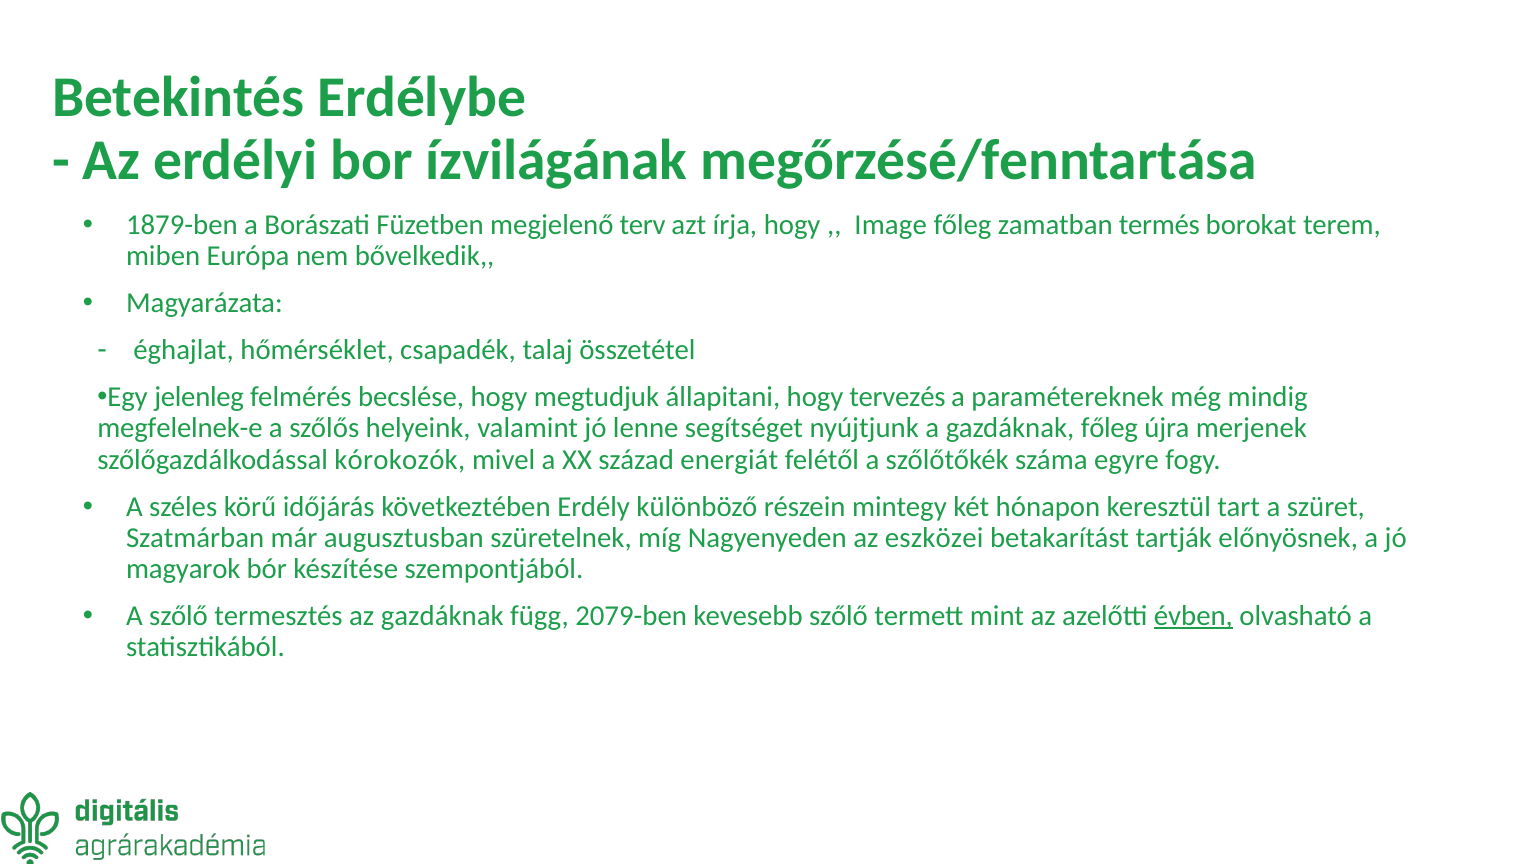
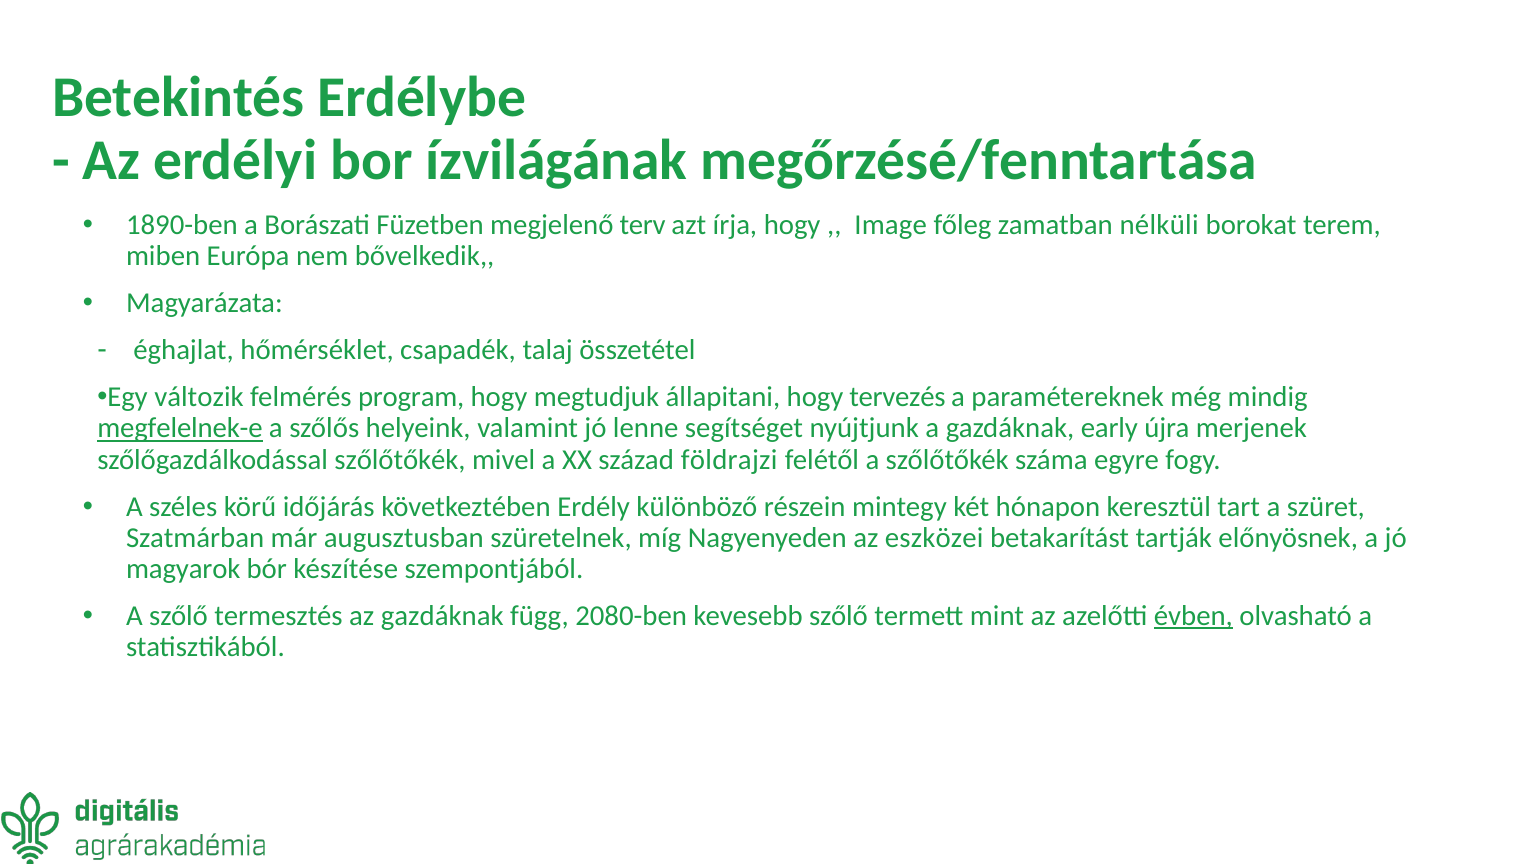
1879-ben: 1879-ben -> 1890-ben
termés: termés -> nélküli
jelenleg: jelenleg -> változik
becslése: becslése -> program
megfelelnek-e underline: none -> present
gazdáknak főleg: főleg -> early
szőlőgazdálkodással kórokozók: kórokozók -> szőlőtőkék
energiát: energiát -> földrajzi
2079-ben: 2079-ben -> 2080-ben
